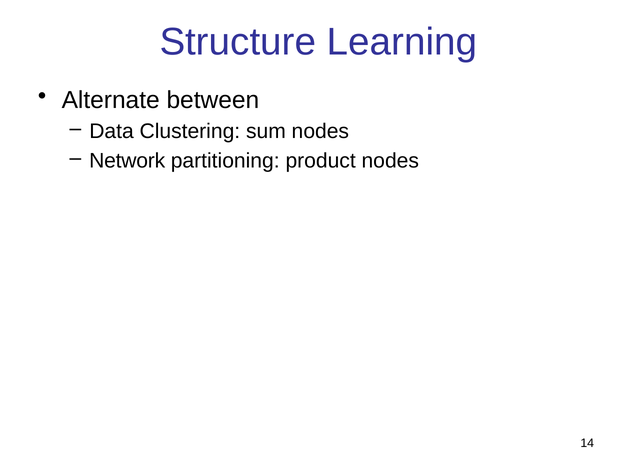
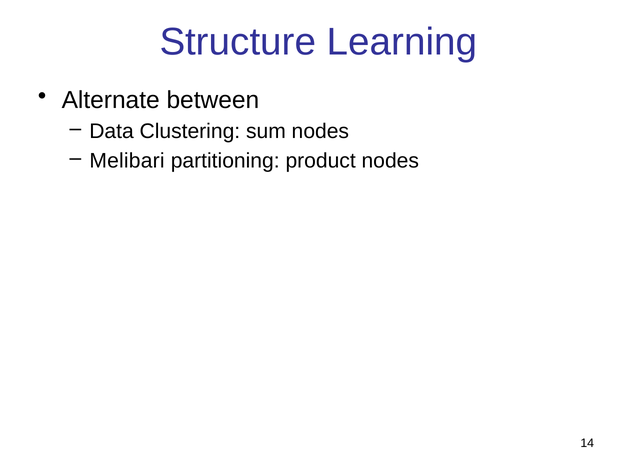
Network: Network -> Melibari
